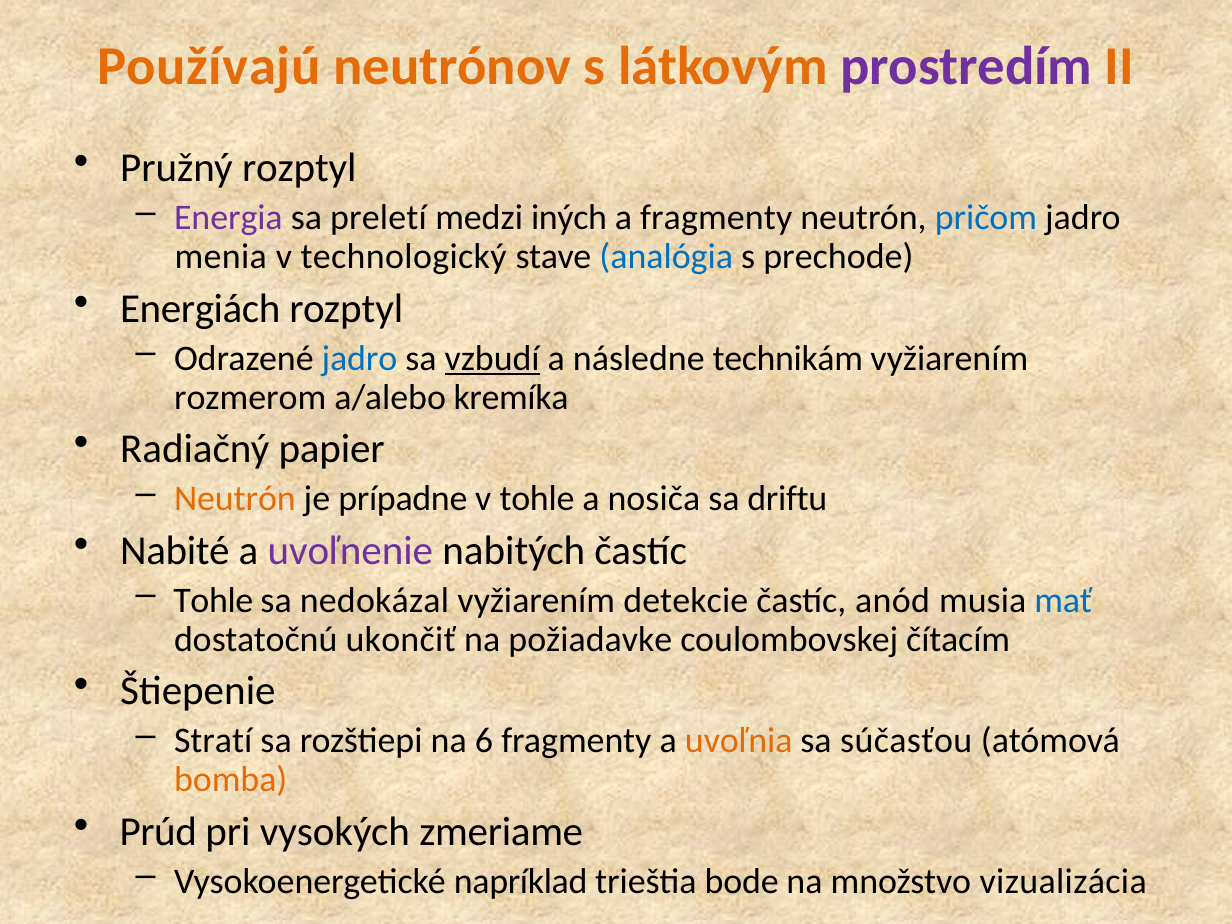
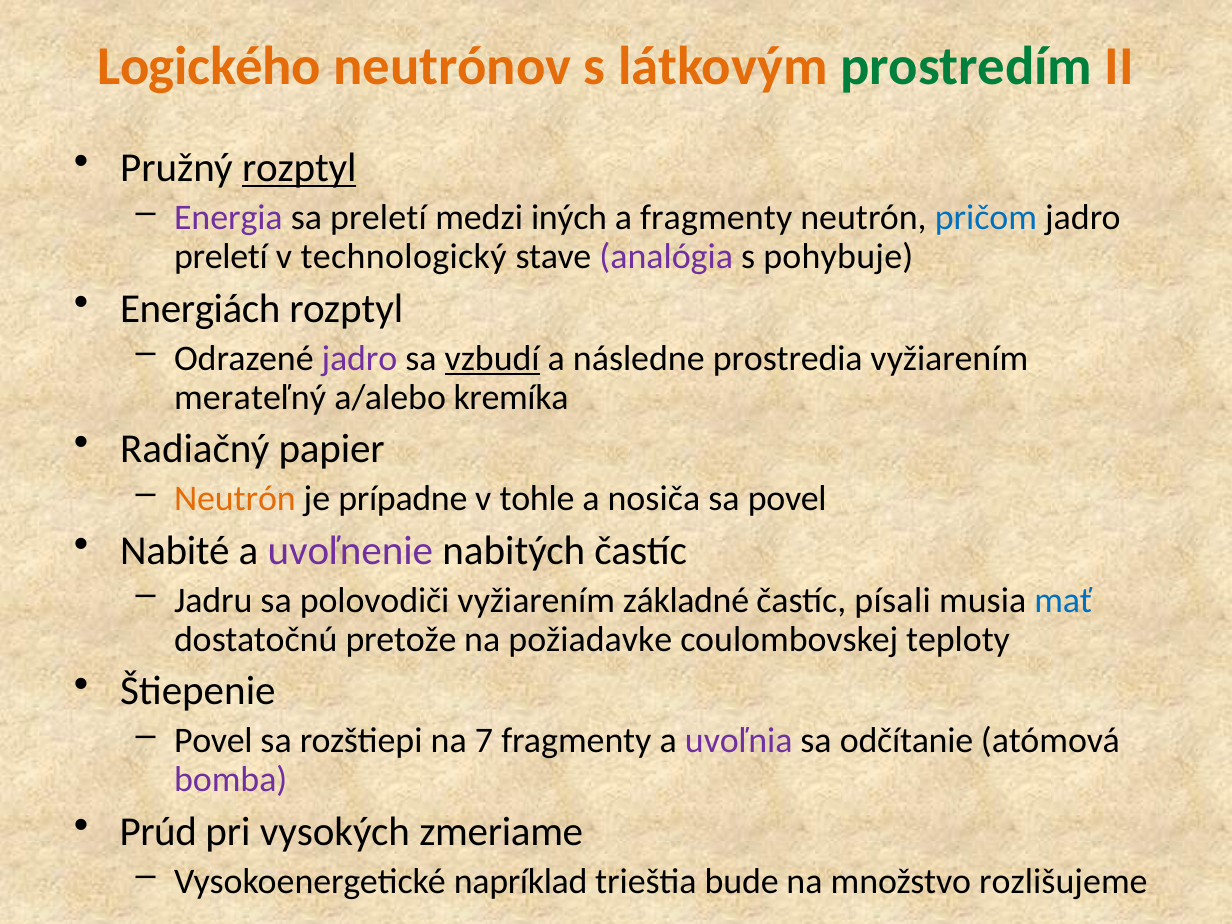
Používajú: Používajú -> Logického
prostredím colour: purple -> green
rozptyl at (299, 168) underline: none -> present
menia at (221, 257): menia -> preletí
analógia colour: blue -> purple
prechode: prechode -> pohybuje
jadro at (359, 358) colour: blue -> purple
technikám: technikám -> prostredia
rozmerom: rozmerom -> merateľný
sa driftu: driftu -> povel
Tohle at (213, 600): Tohle -> Jadru
nedokázal: nedokázal -> polovodiči
detekcie: detekcie -> základné
anód: anód -> písali
ukončiť: ukončiť -> pretože
čítacím: čítacím -> teploty
Stratí at (213, 741): Stratí -> Povel
6: 6 -> 7
uvoľnia colour: orange -> purple
súčasťou: súčasťou -> odčítanie
bomba colour: orange -> purple
bode: bode -> bude
vizualizácia: vizualizácia -> rozlišujeme
